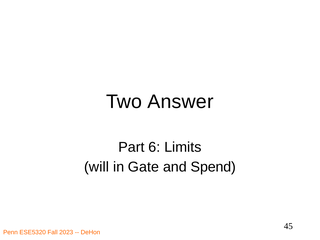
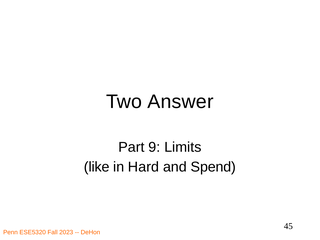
6: 6 -> 9
will: will -> like
Gate: Gate -> Hard
